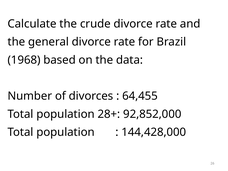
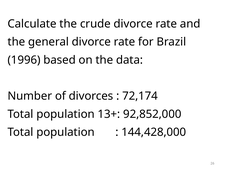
1968: 1968 -> 1996
64,455: 64,455 -> 72,174
28+: 28+ -> 13+
